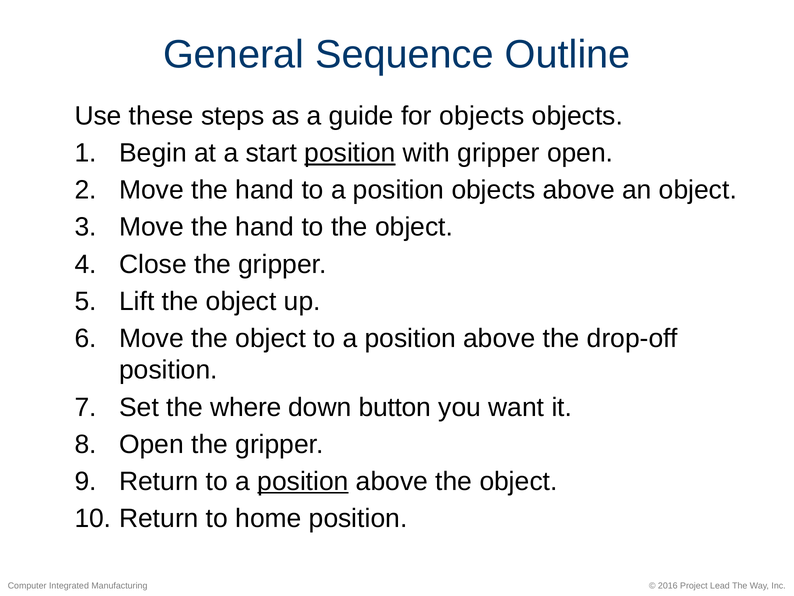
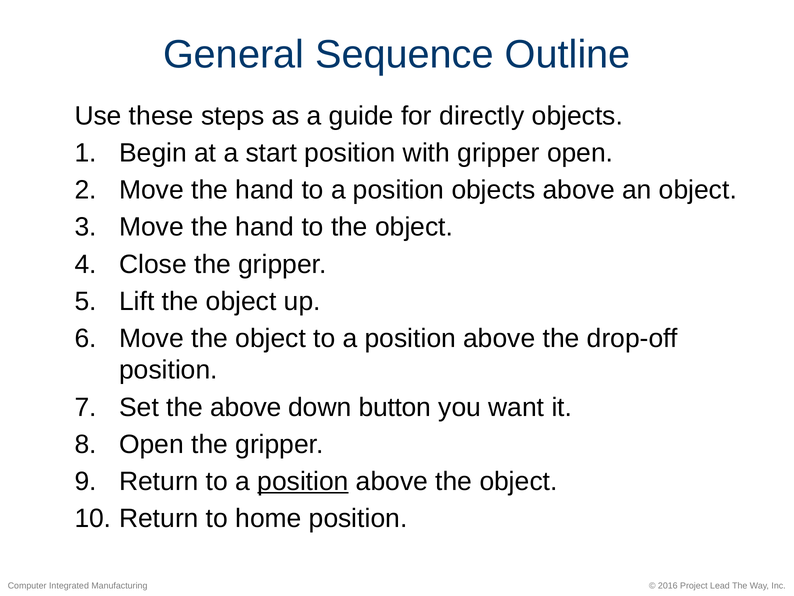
for objects: objects -> directly
position at (350, 153) underline: present -> none
the where: where -> above
